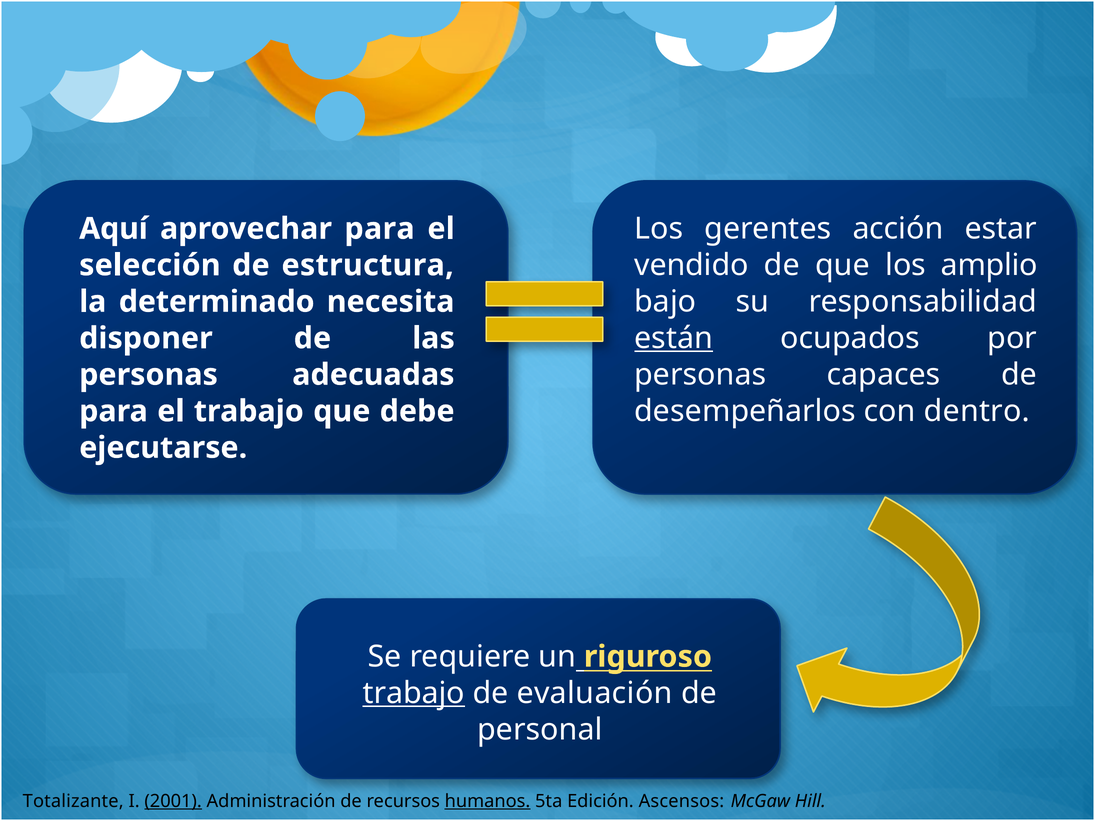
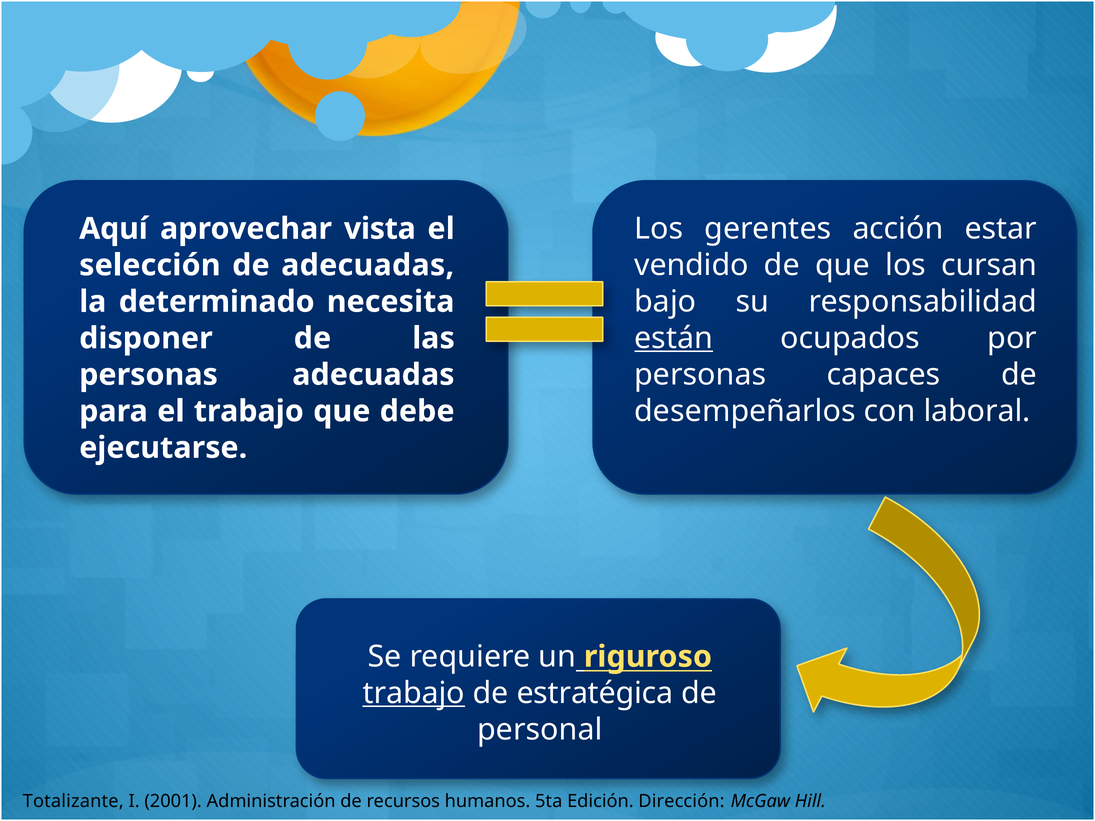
aprovechar para: para -> vista
amplio: amplio -> cursan
de estructura: estructura -> adecuadas
dentro: dentro -> laboral
evaluación: evaluación -> estratégica
2001 underline: present -> none
humanos underline: present -> none
Ascensos: Ascensos -> Dirección
